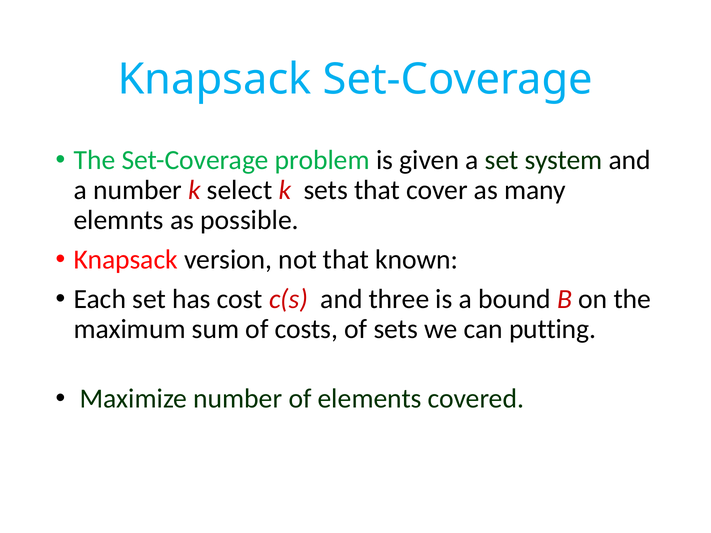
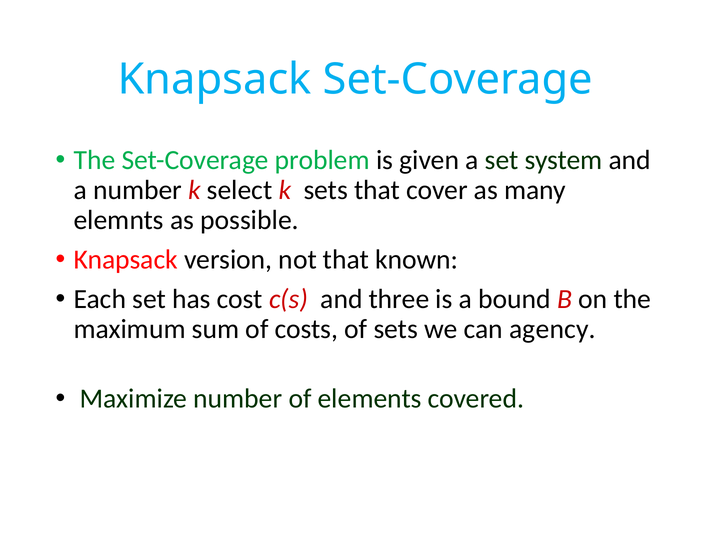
putting: putting -> agency
